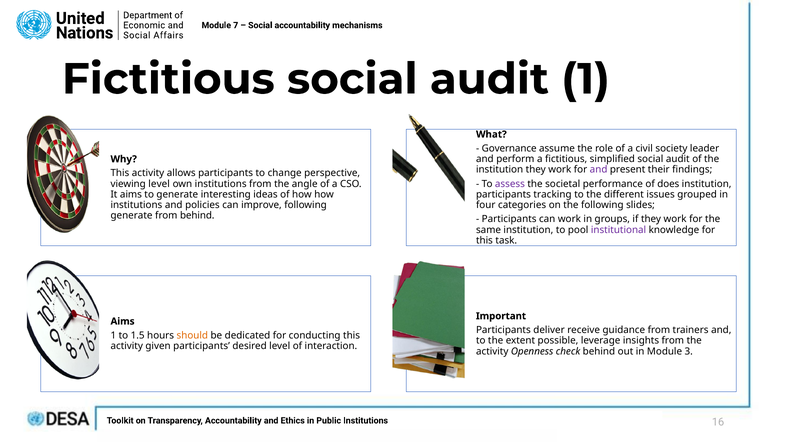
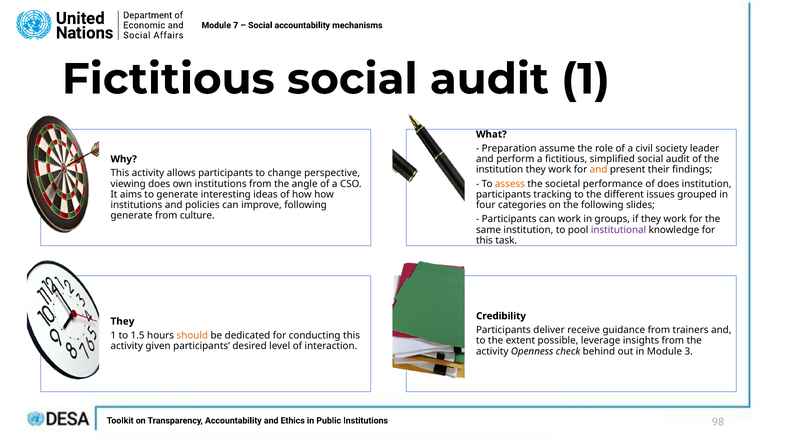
Governance: Governance -> Preparation
and at (599, 170) colour: purple -> orange
viewing level: level -> does
assess colour: purple -> orange
from behind: behind -> culture
Important: Important -> Credibility
Aims at (123, 321): Aims -> They
16: 16 -> 98
